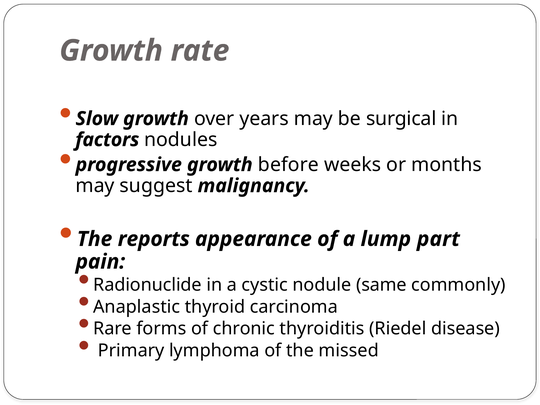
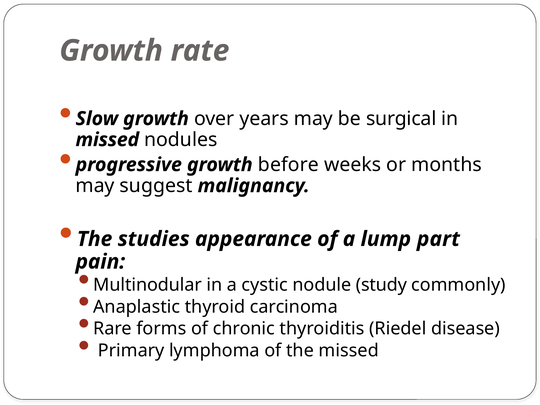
factors at (107, 140): factors -> missed
reports: reports -> studies
Radionuclide: Radionuclide -> Multinodular
same: same -> study
